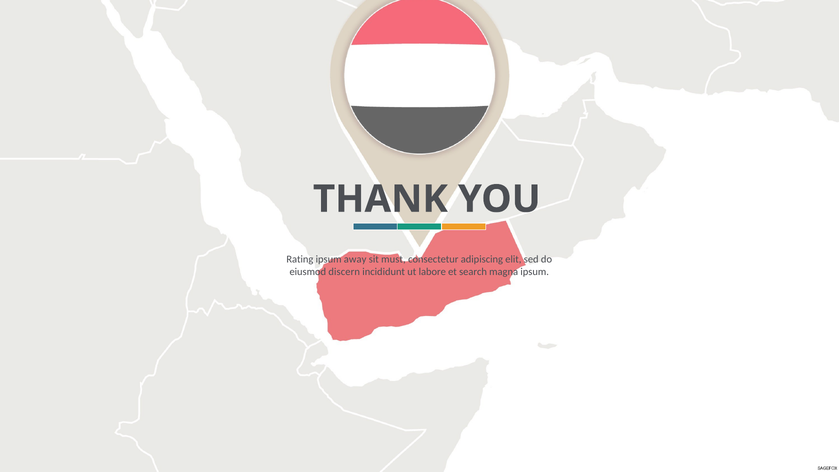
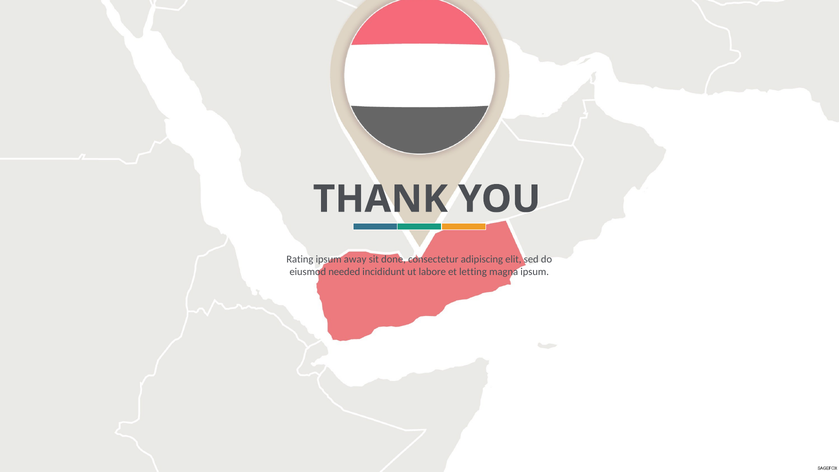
must: must -> done
discern: discern -> needed
search: search -> letting
